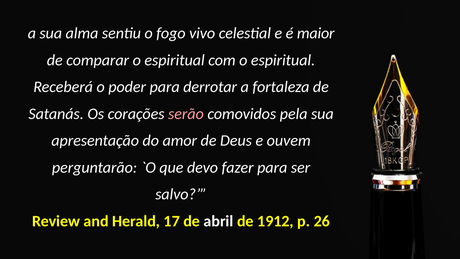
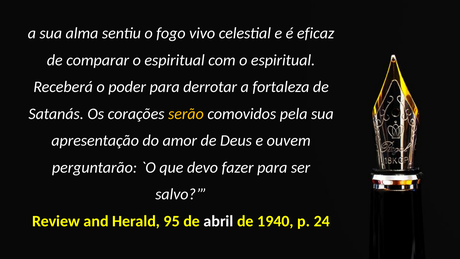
maior: maior -> eficaz
serão colour: pink -> yellow
17: 17 -> 95
1912: 1912 -> 1940
26: 26 -> 24
